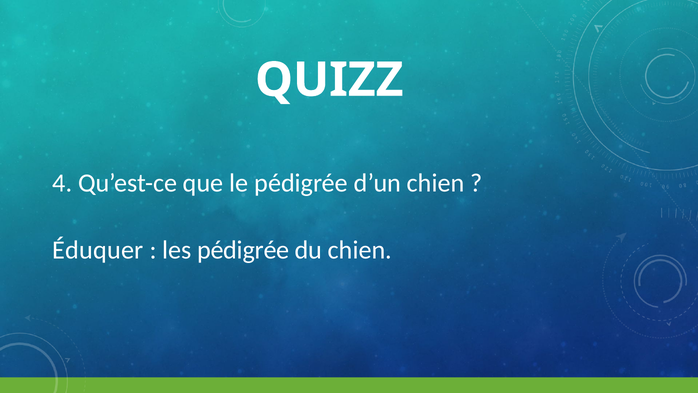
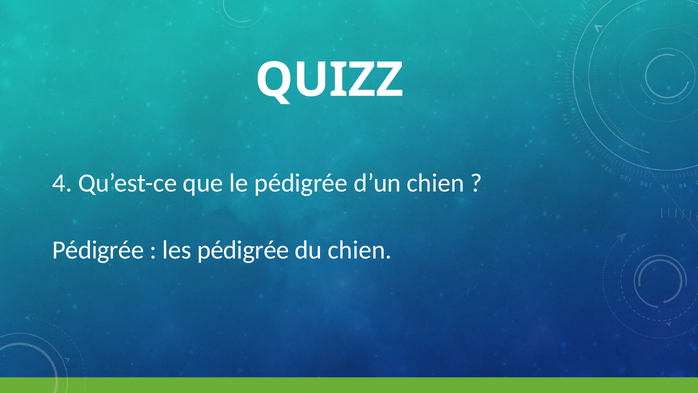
Éduquer at (98, 250): Éduquer -> Pédigrée
